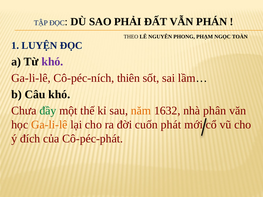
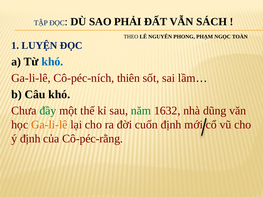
PHÁN: PHÁN -> SÁCH
khó at (52, 62) colour: purple -> blue
năm colour: orange -> green
phân: phân -> dũng
cuốn phát: phát -> định
ý đích: đích -> định
Cô-péc-phát: Cô-péc-phát -> Cô-péc-rằng
